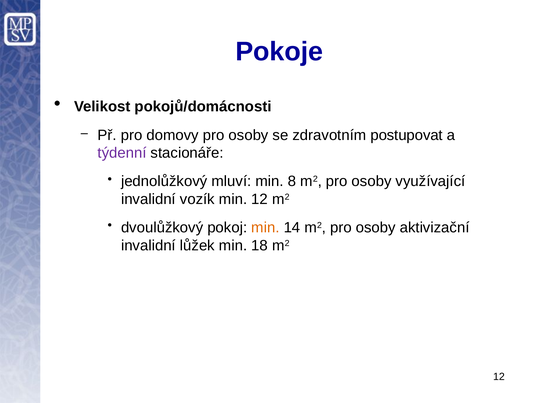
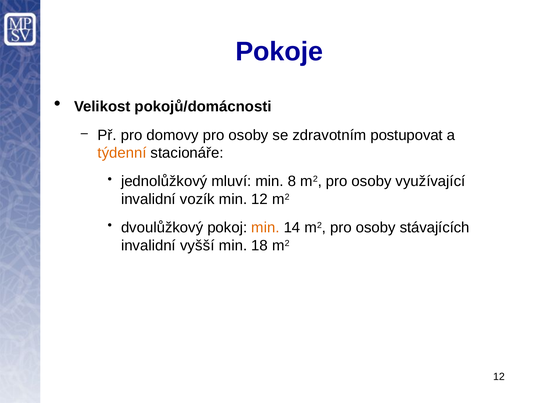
týdenní colour: purple -> orange
aktivizační: aktivizační -> stávajících
lůžek: lůžek -> vyšší
